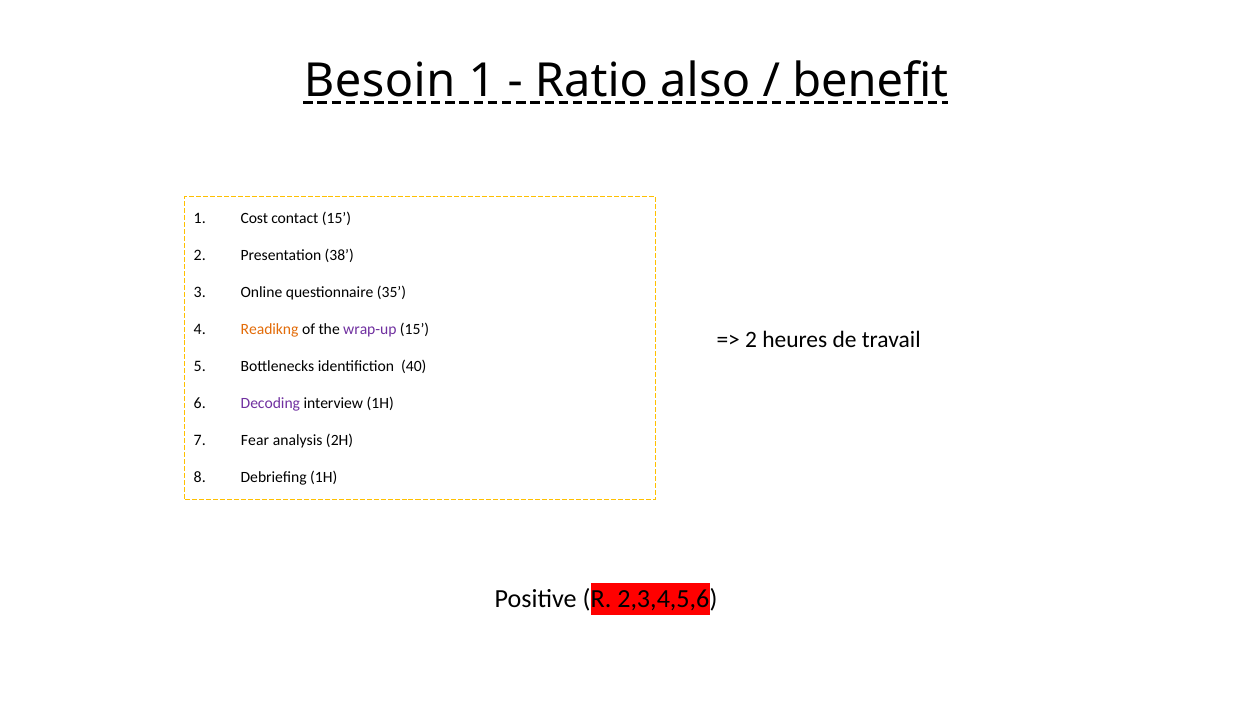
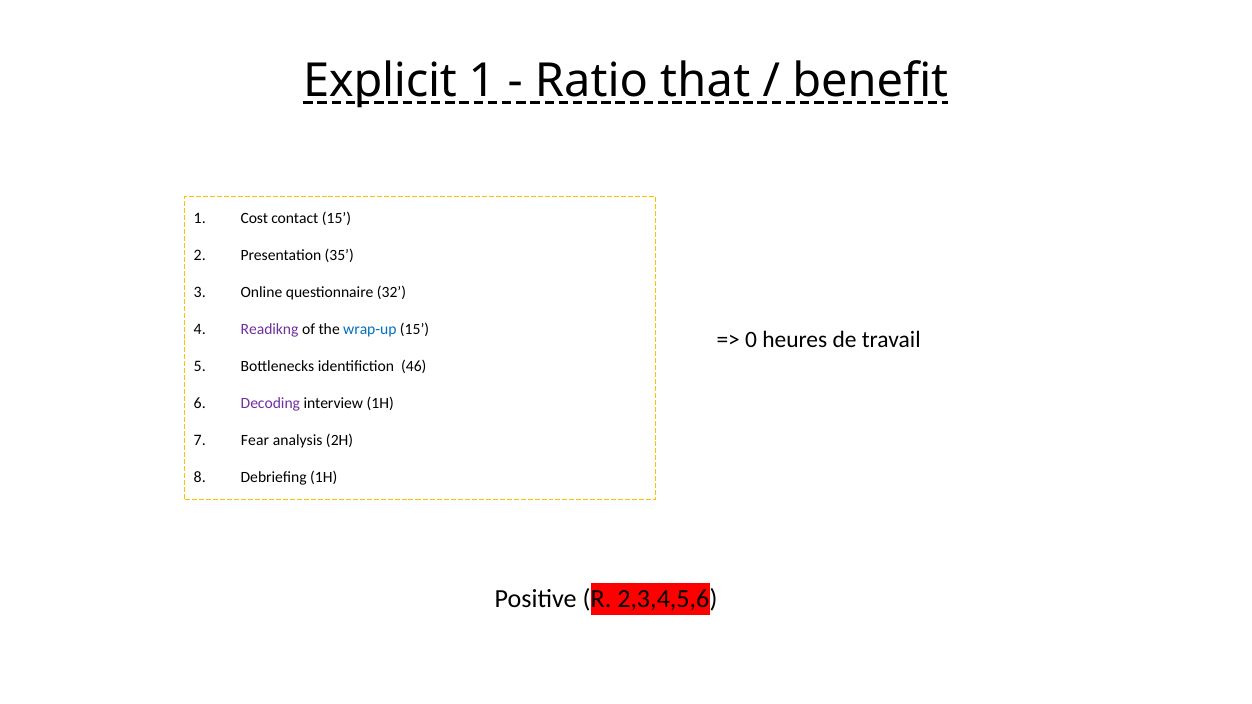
Besoin: Besoin -> Explicit
also: also -> that
38: 38 -> 35
35: 35 -> 32
Readikng colour: orange -> purple
wrap-up colour: purple -> blue
2 at (751, 340): 2 -> 0
40: 40 -> 46
